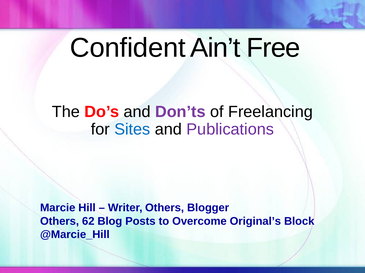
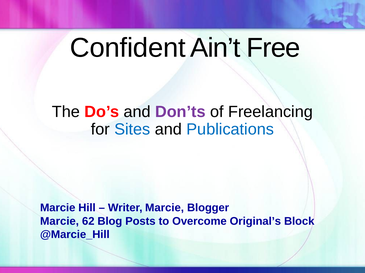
Publications colour: purple -> blue
Writer Others: Others -> Marcie
Others at (60, 222): Others -> Marcie
